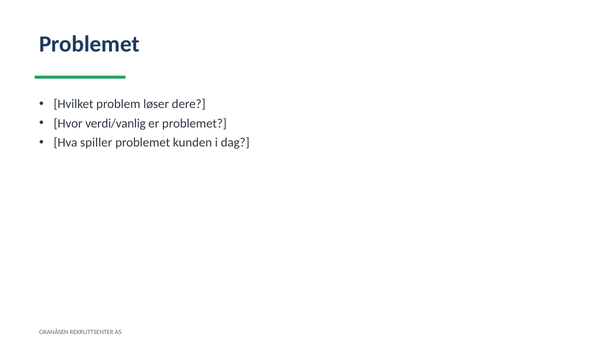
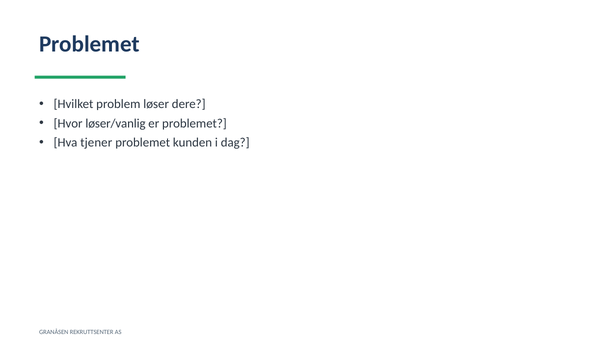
verdi/vanlig: verdi/vanlig -> løser/vanlig
spiller: spiller -> tjener
